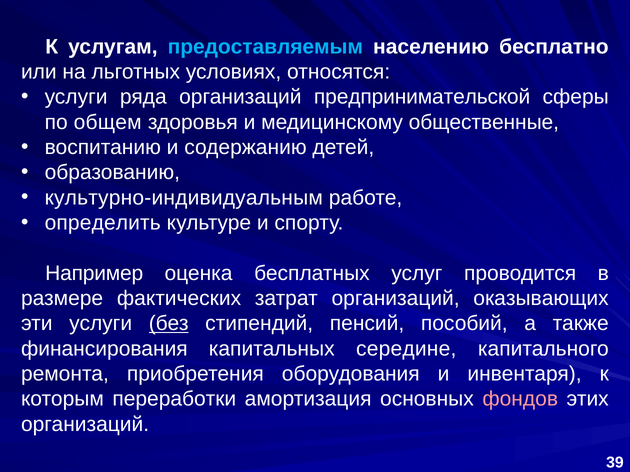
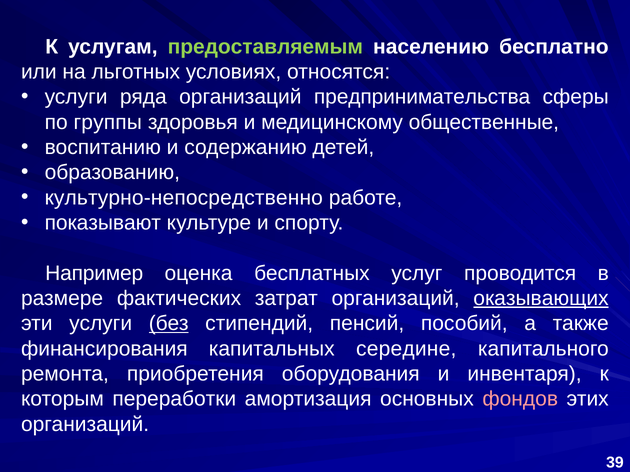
предоставляемым colour: light blue -> light green
предпринимательской: предпринимательской -> предпринимательства
общем: общем -> группы
культурно-индивидуальным: культурно-индивидуальным -> культурно-непосредственно
определить: определить -> показывают
оказывающих underline: none -> present
